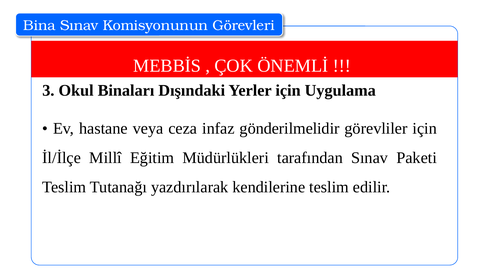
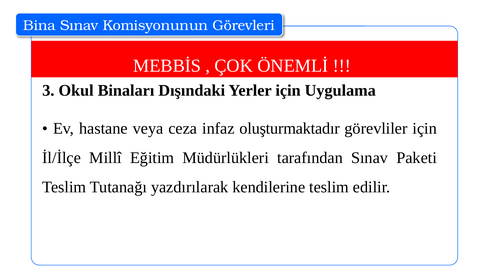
gönderilmelidir: gönderilmelidir -> oluşturmaktadır
